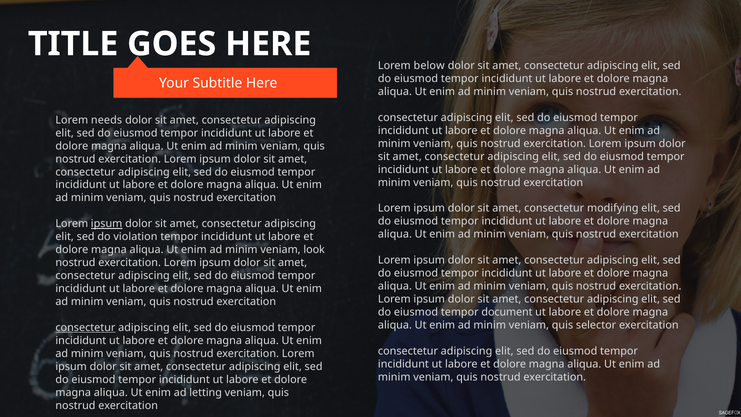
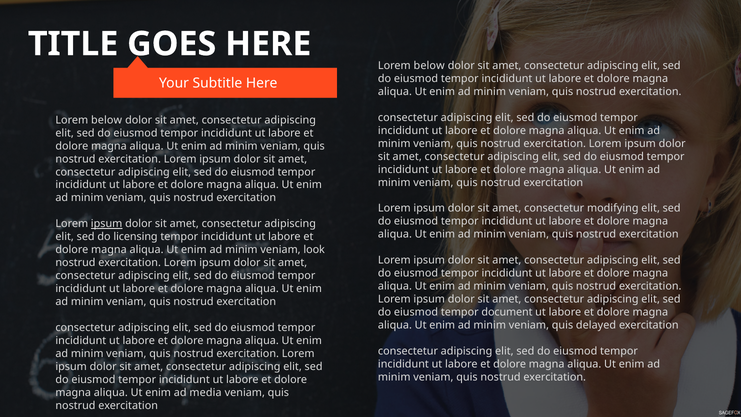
needs at (107, 120): needs -> below
violation: violation -> licensing
selector: selector -> delayed
consectetur at (85, 328) underline: present -> none
letting: letting -> media
